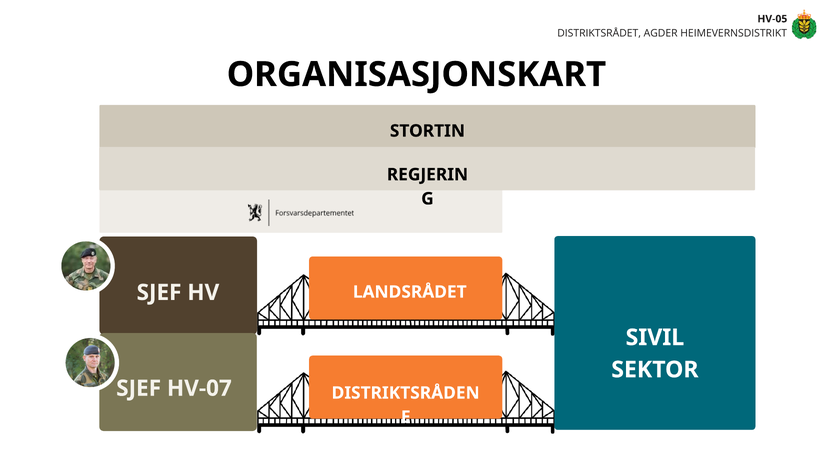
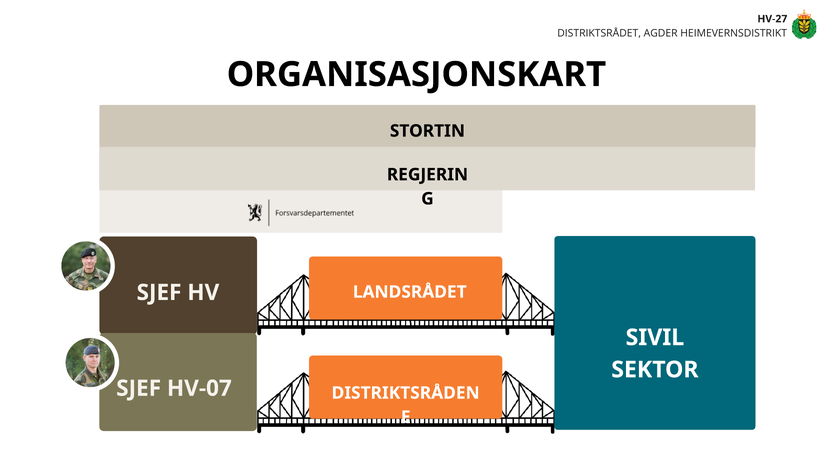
HV-05: HV-05 -> HV-27
